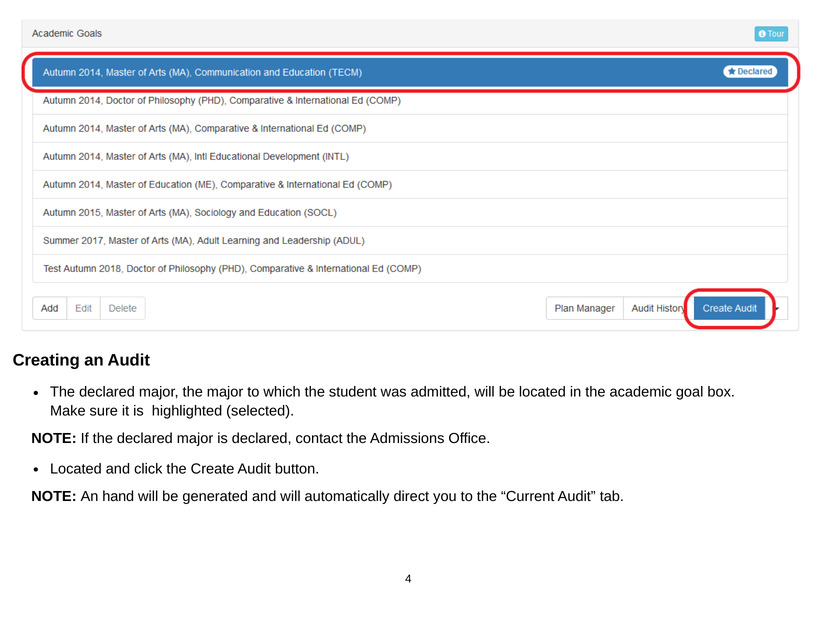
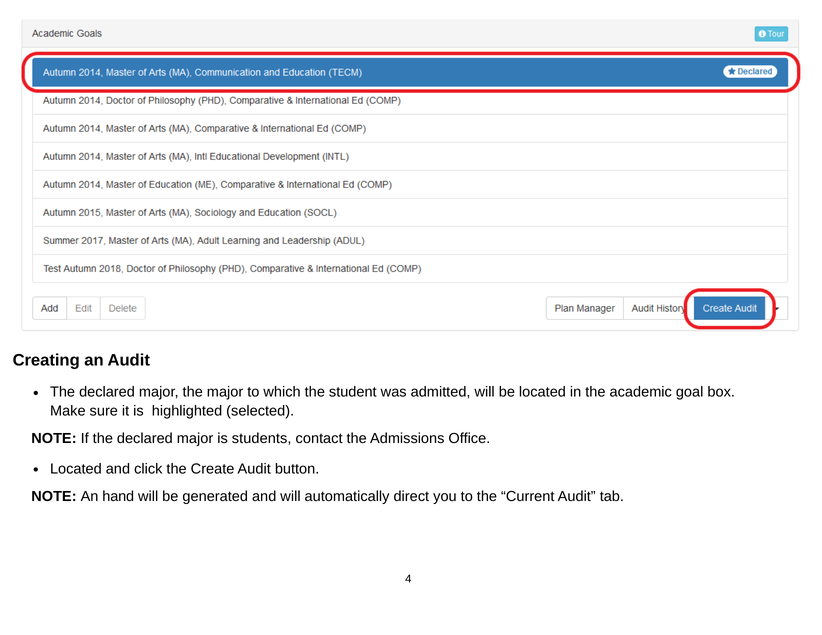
is declared: declared -> students
